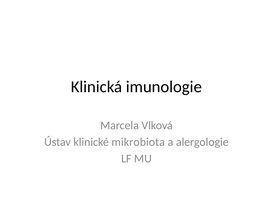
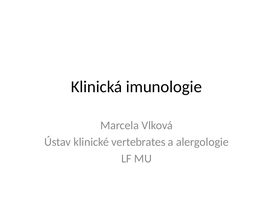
mikrobiota: mikrobiota -> vertebrates
